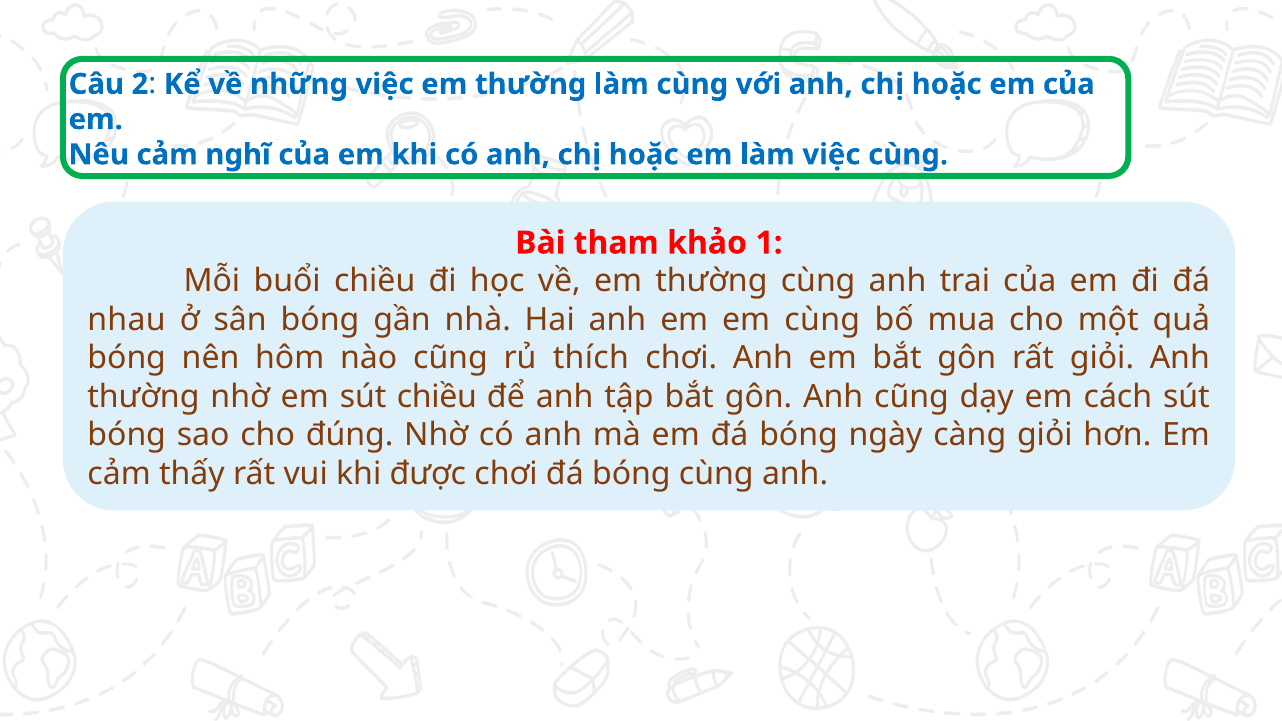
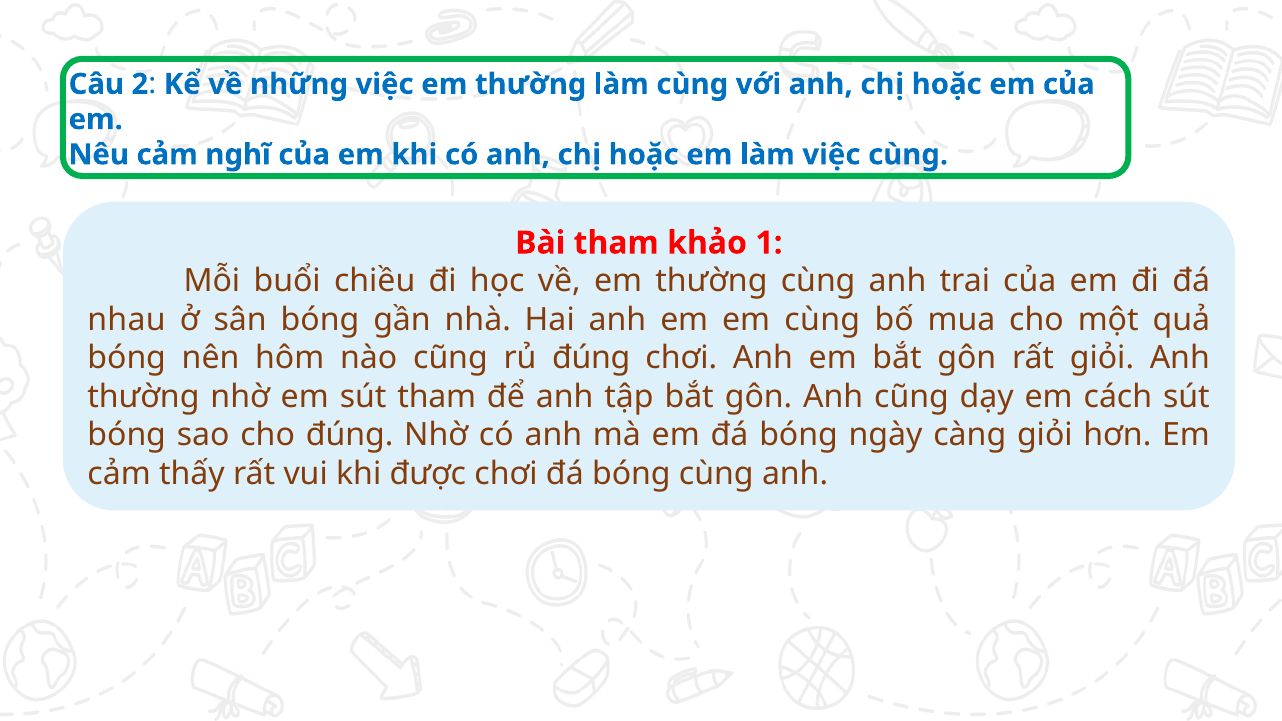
rủ thích: thích -> đúng
sút chiều: chiều -> tham
